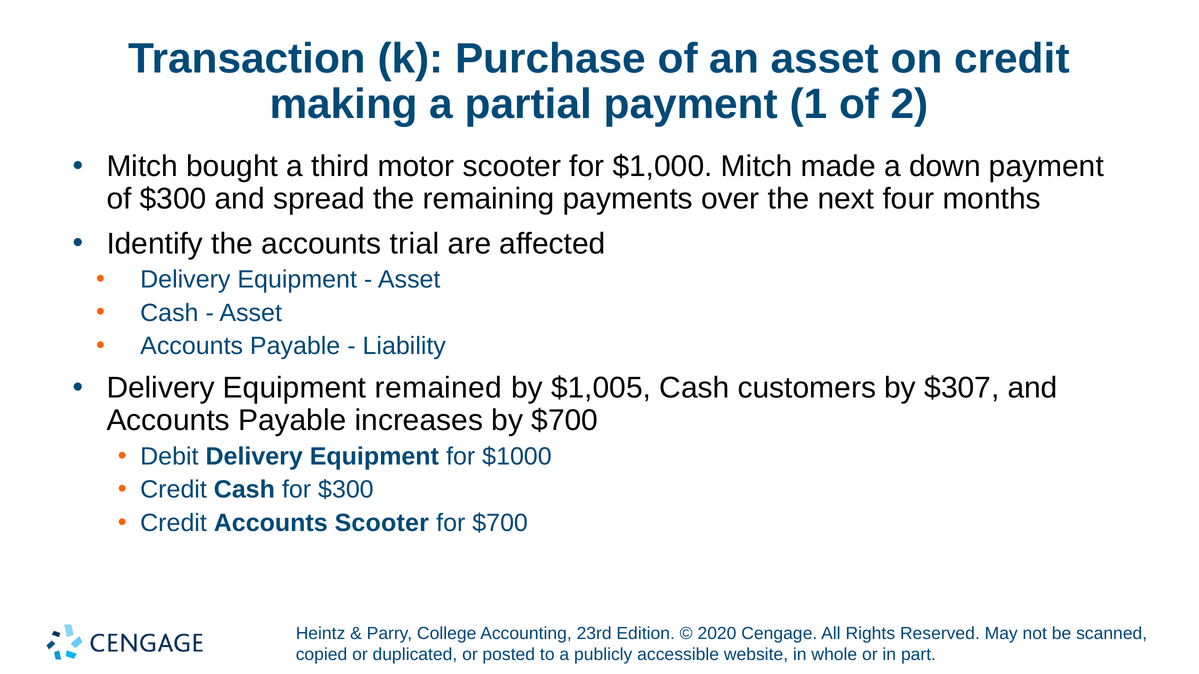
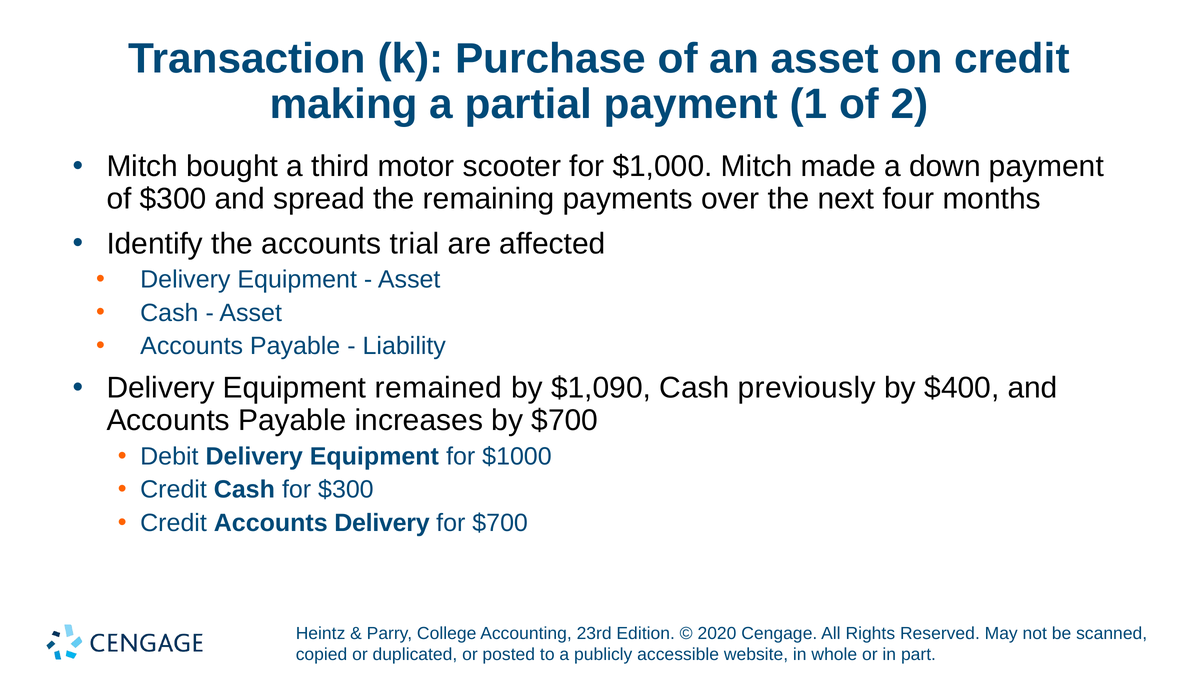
$1,005: $1,005 -> $1,090
customers: customers -> previously
$307: $307 -> $400
Accounts Scooter: Scooter -> Delivery
